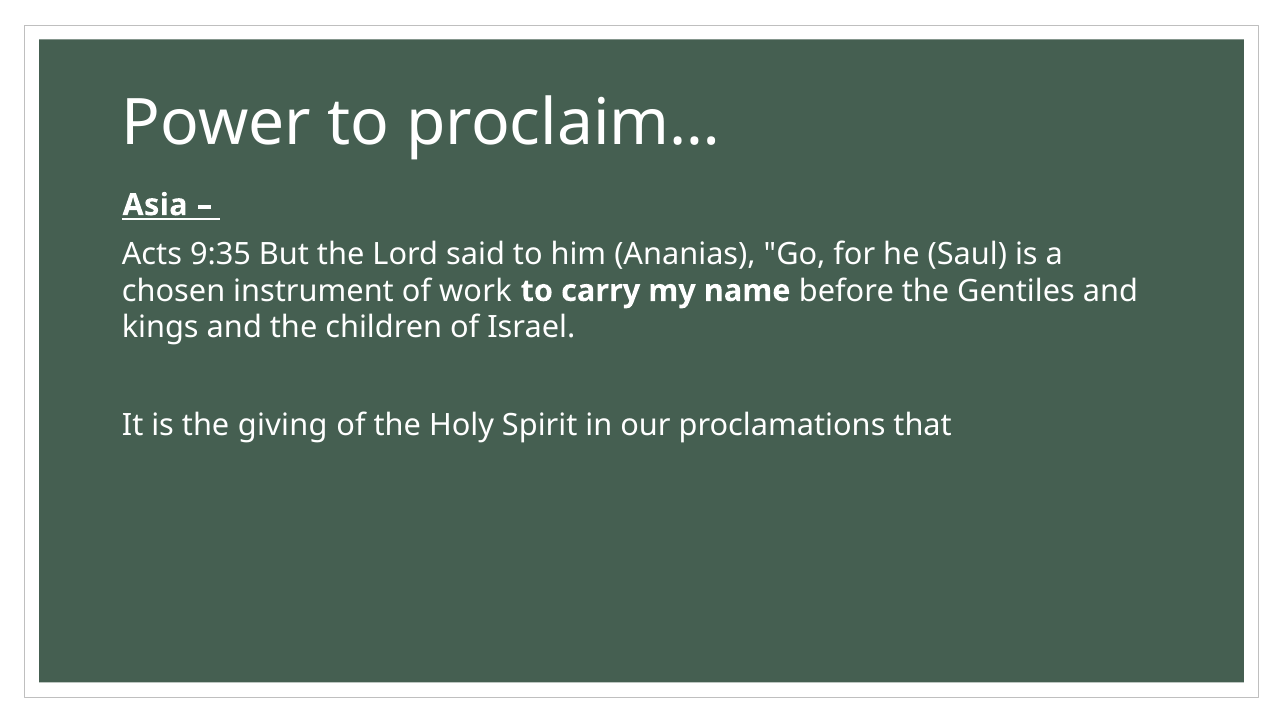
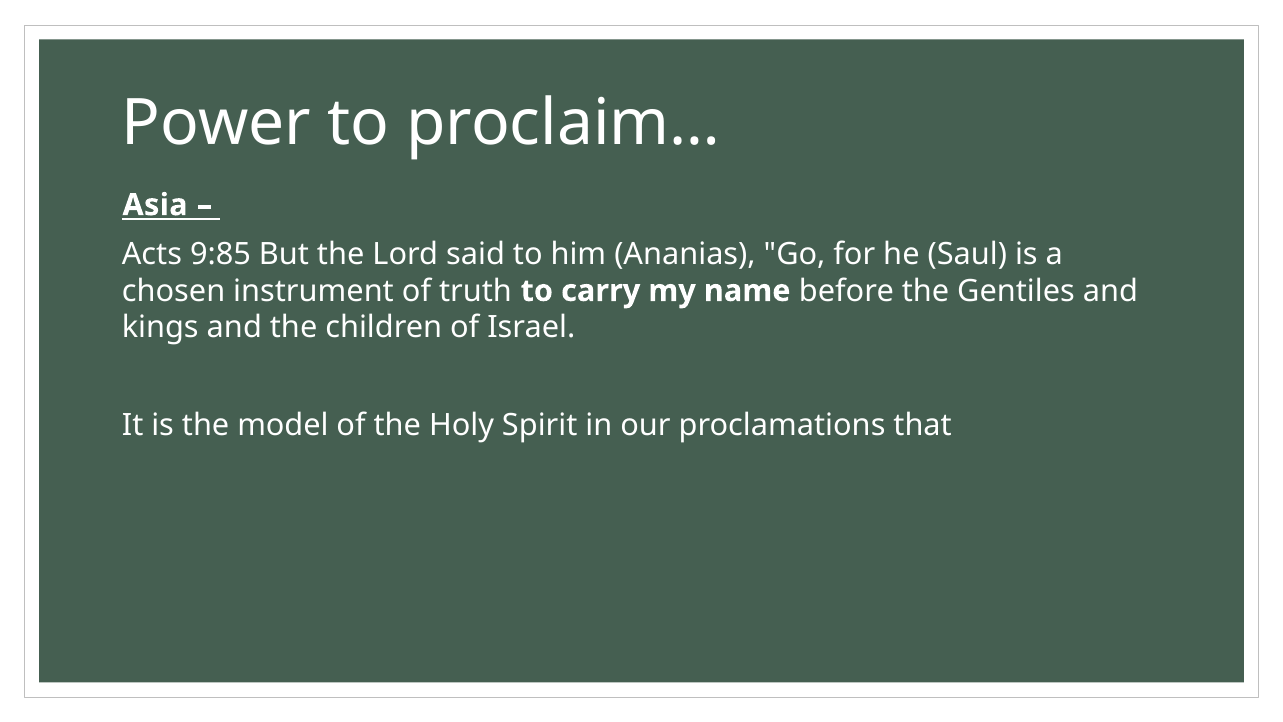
9:35: 9:35 -> 9:85
work: work -> truth
giving: giving -> model
